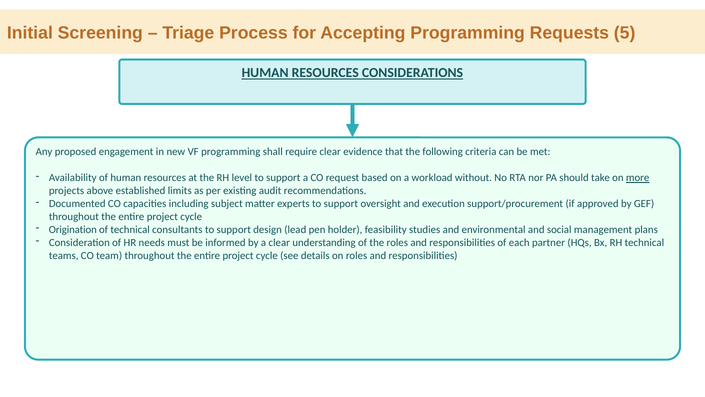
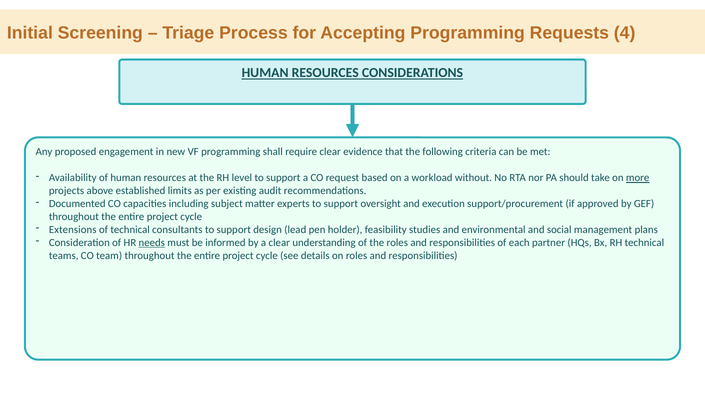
5: 5 -> 4
Origination: Origination -> Extensions
needs underline: none -> present
